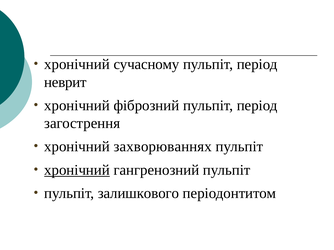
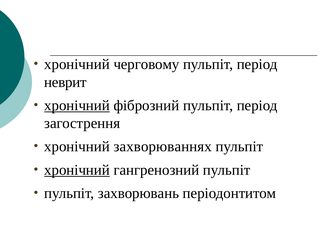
сучасному: сучасному -> черговому
хронічний at (77, 106) underline: none -> present
залишкового: залишкового -> захворювань
